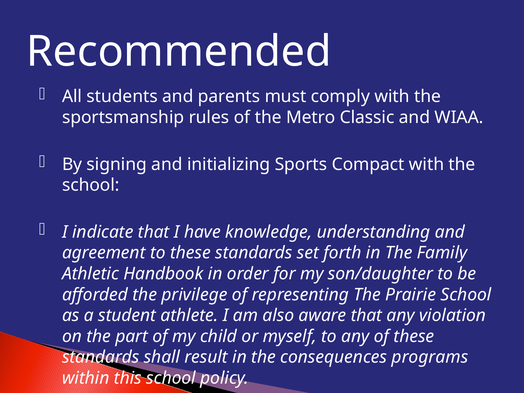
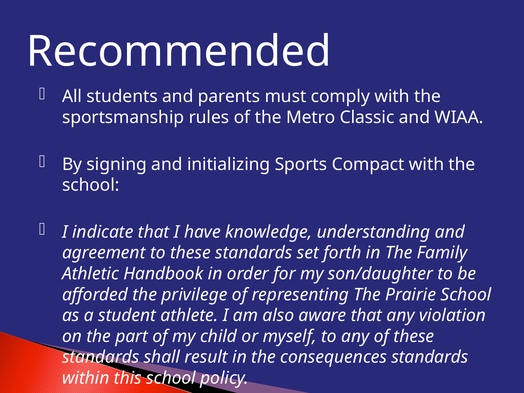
consequences programs: programs -> standards
